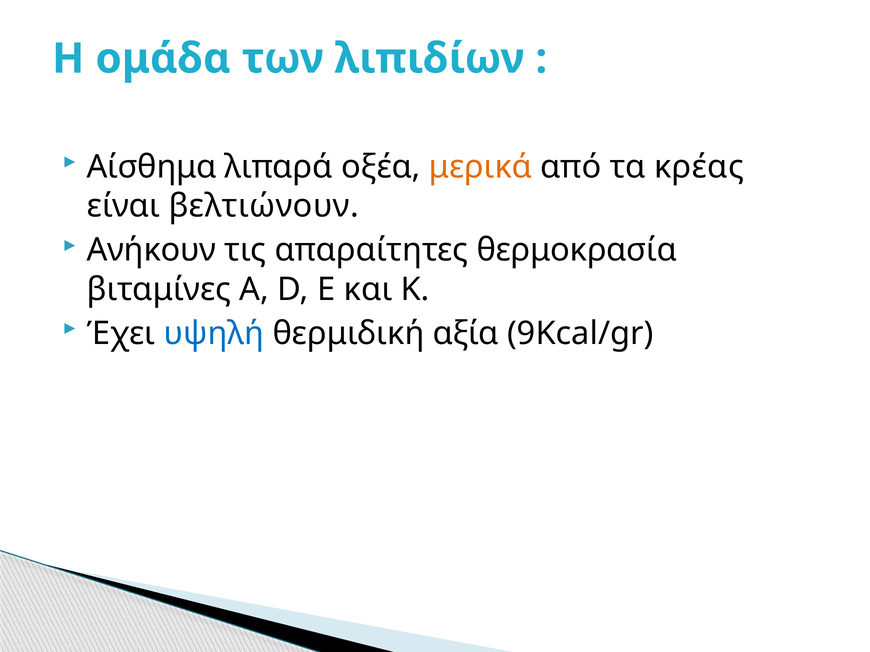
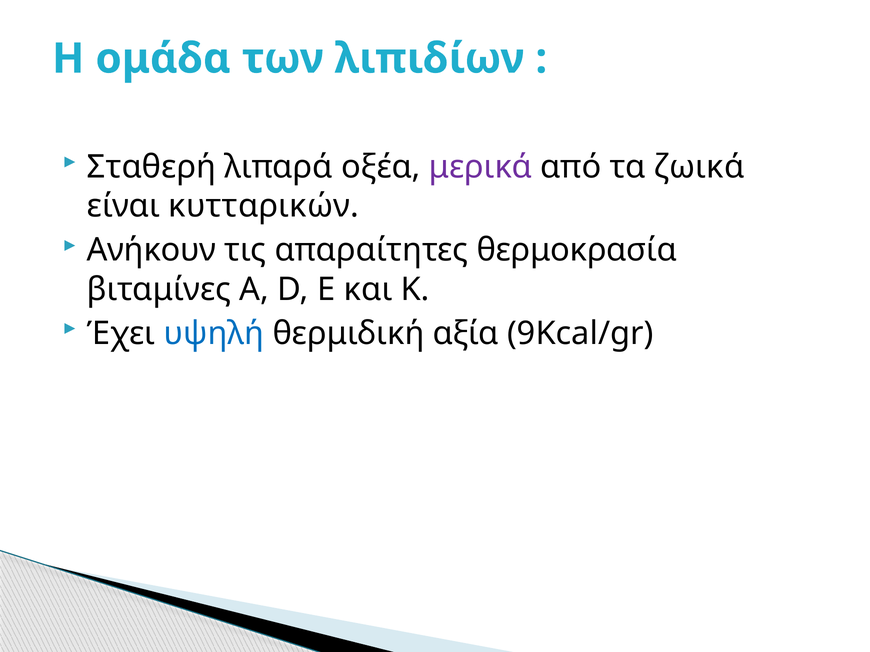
Αίσθημα: Αίσθημα -> Σταθερή
μερικά colour: orange -> purple
κρέας: κρέας -> ζωικά
βελτιώνουν: βελτιώνουν -> κυτταρικών
